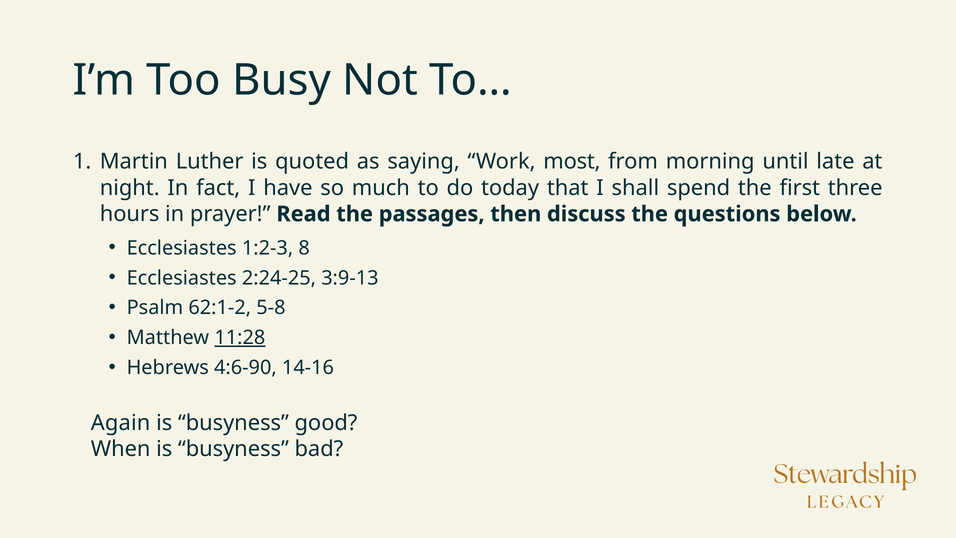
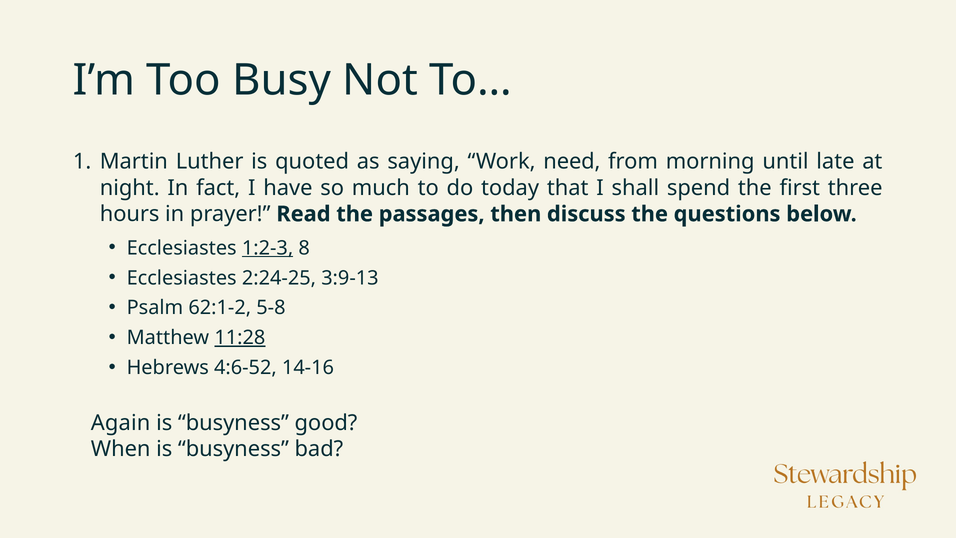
most: most -> need
1:2-3 underline: none -> present
4:6-90: 4:6-90 -> 4:6-52
